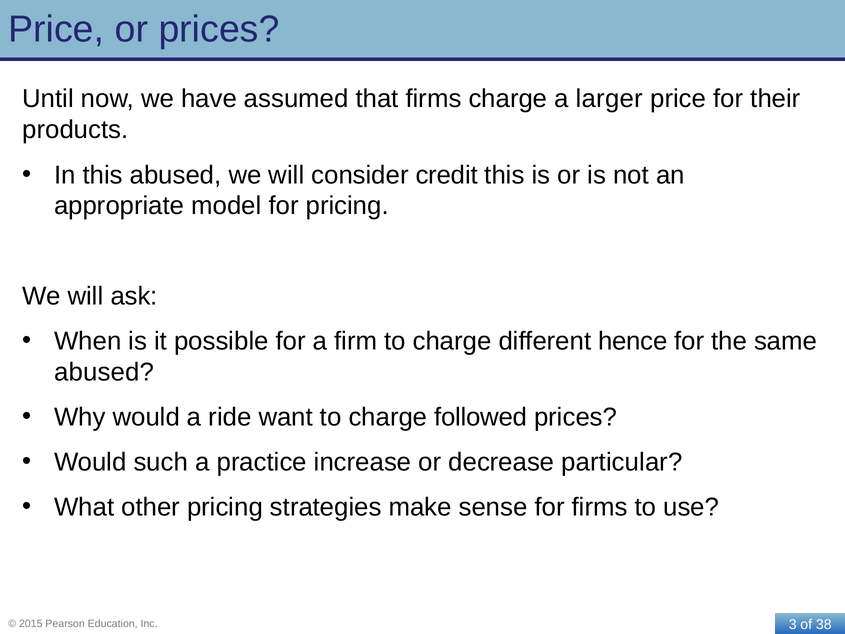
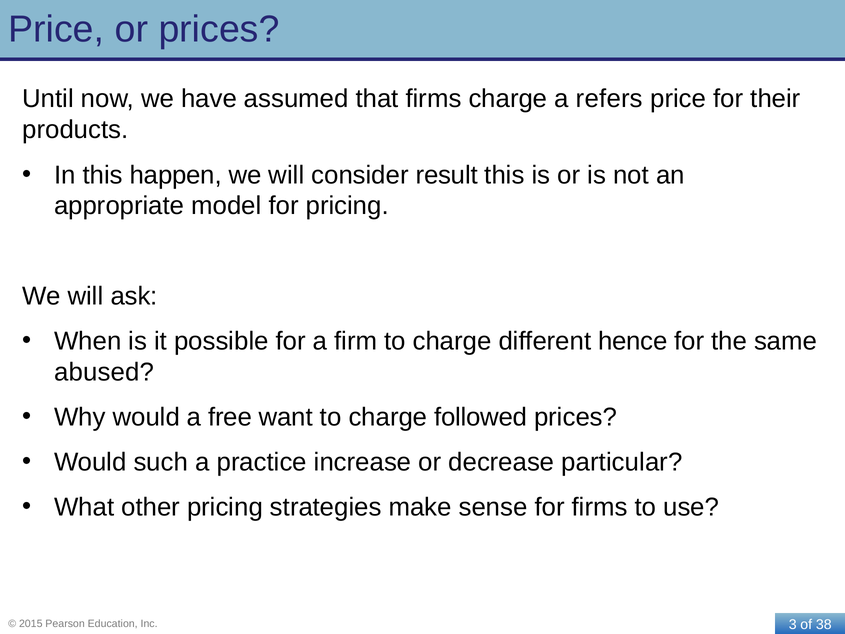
larger: larger -> refers
this abused: abused -> happen
credit: credit -> result
ride: ride -> free
